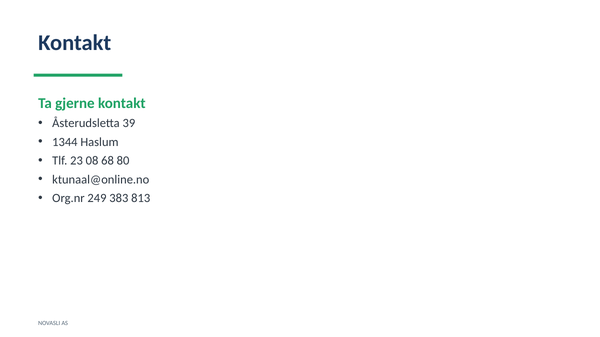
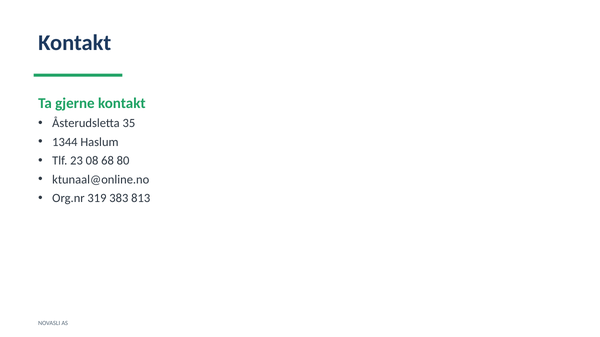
39: 39 -> 35
249: 249 -> 319
